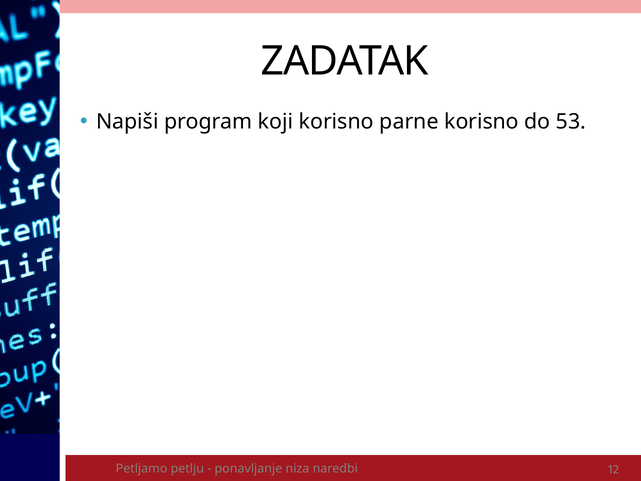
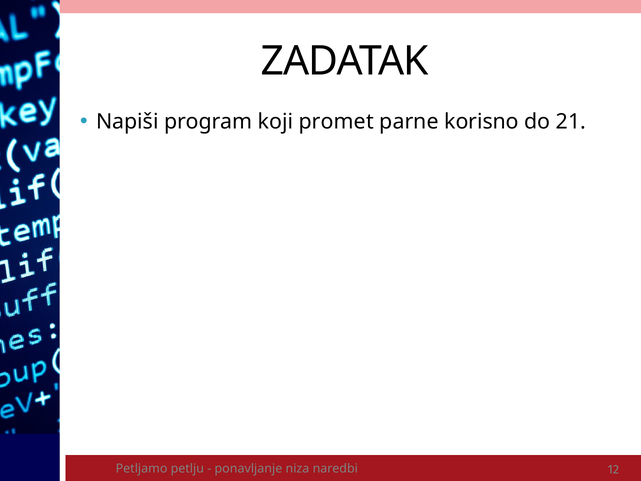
koji korisno: korisno -> promet
53: 53 -> 21
